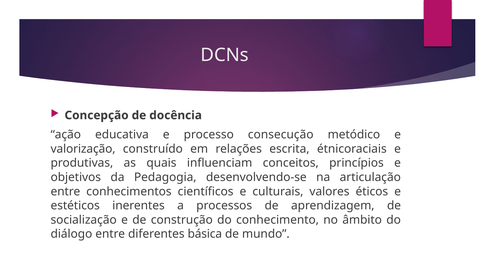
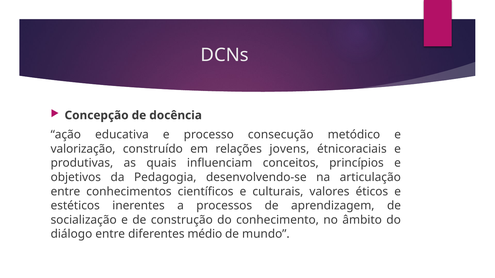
escrita: escrita -> jovens
básica: básica -> médio
